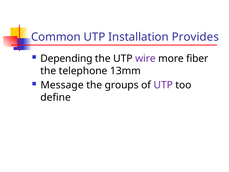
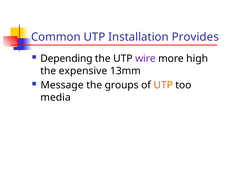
fiber: fiber -> high
telephone: telephone -> expensive
UTP at (163, 85) colour: purple -> orange
define: define -> media
